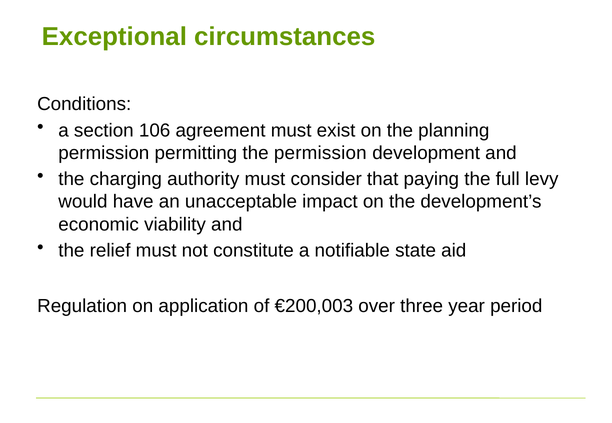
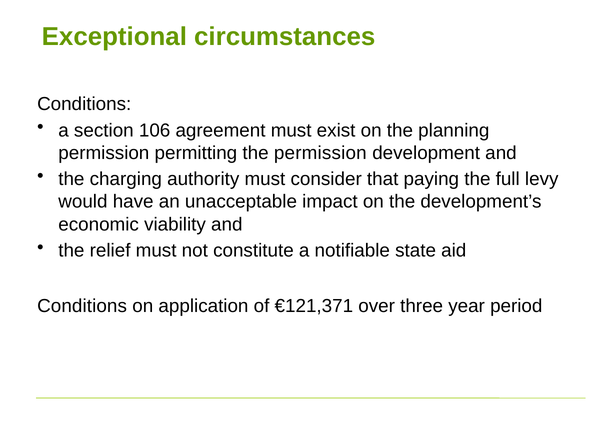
Regulation at (82, 307): Regulation -> Conditions
€200,003: €200,003 -> €121,371
